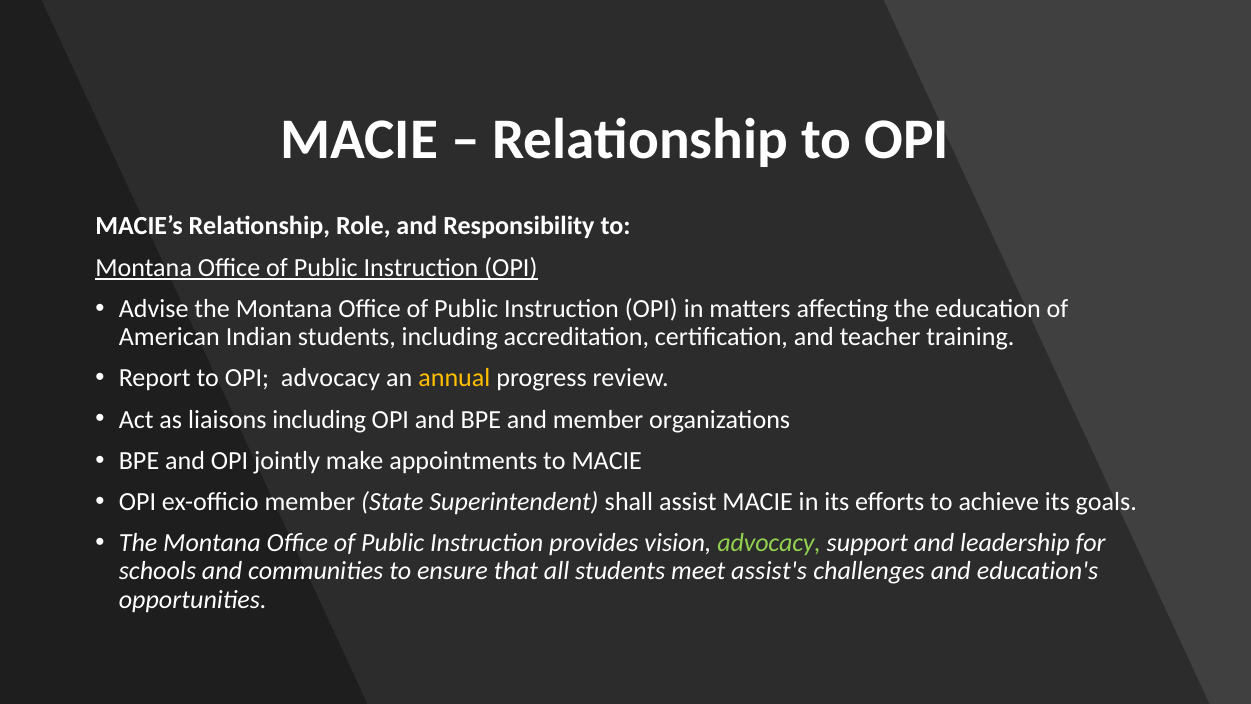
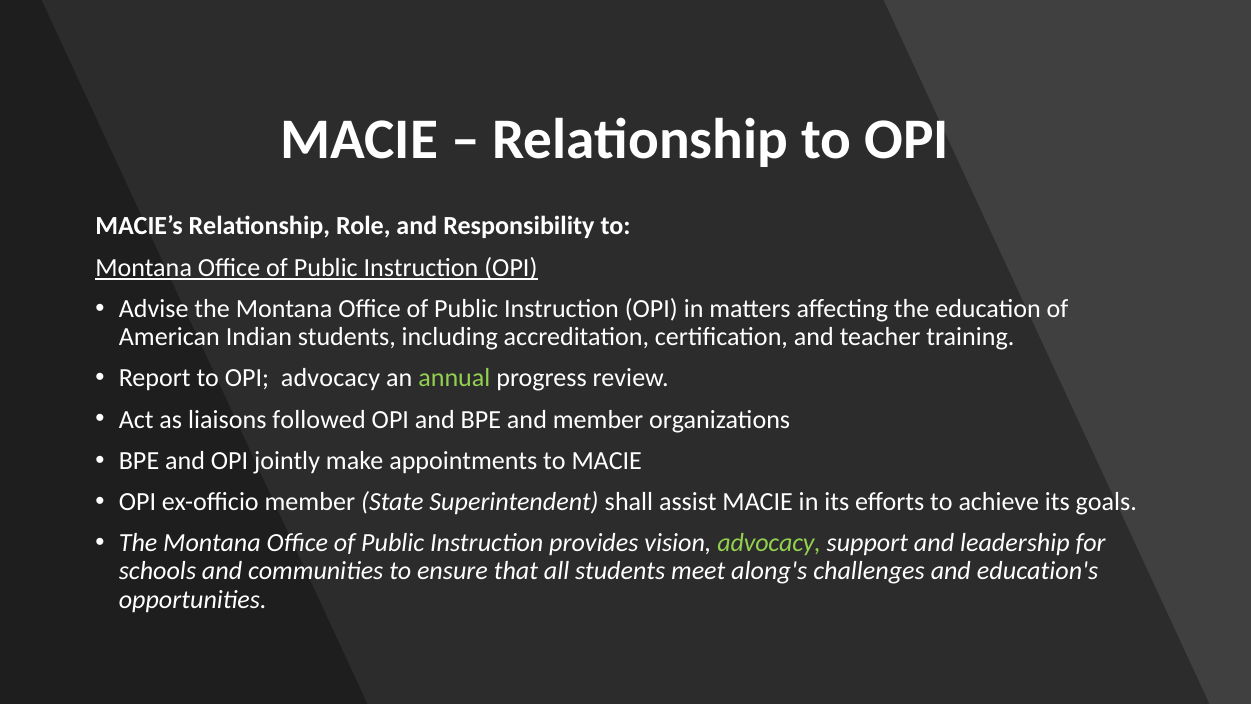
annual colour: yellow -> light green
liaisons including: including -> followed
assist's: assist's -> along's
